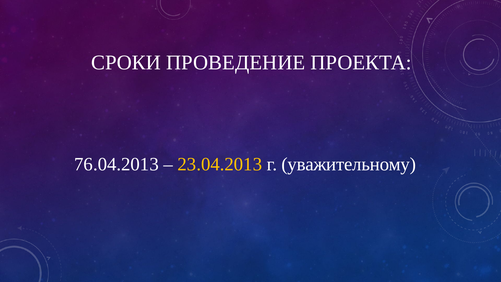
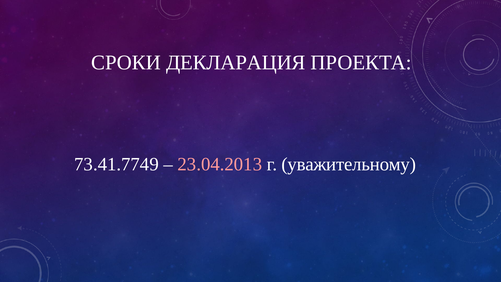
ПРОВЕДЕНИЕ: ПРОВЕДЕНИЕ -> ДЕКЛАРАЦИЯ
76.04.2013: 76.04.2013 -> 73.41.7749
23.04.2013 colour: yellow -> pink
